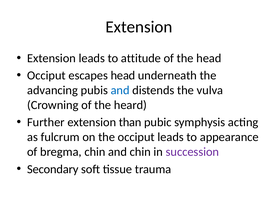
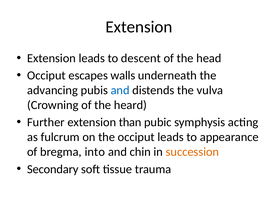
attitude: attitude -> descent
escapes head: head -> walls
bregma chin: chin -> into
succession colour: purple -> orange
